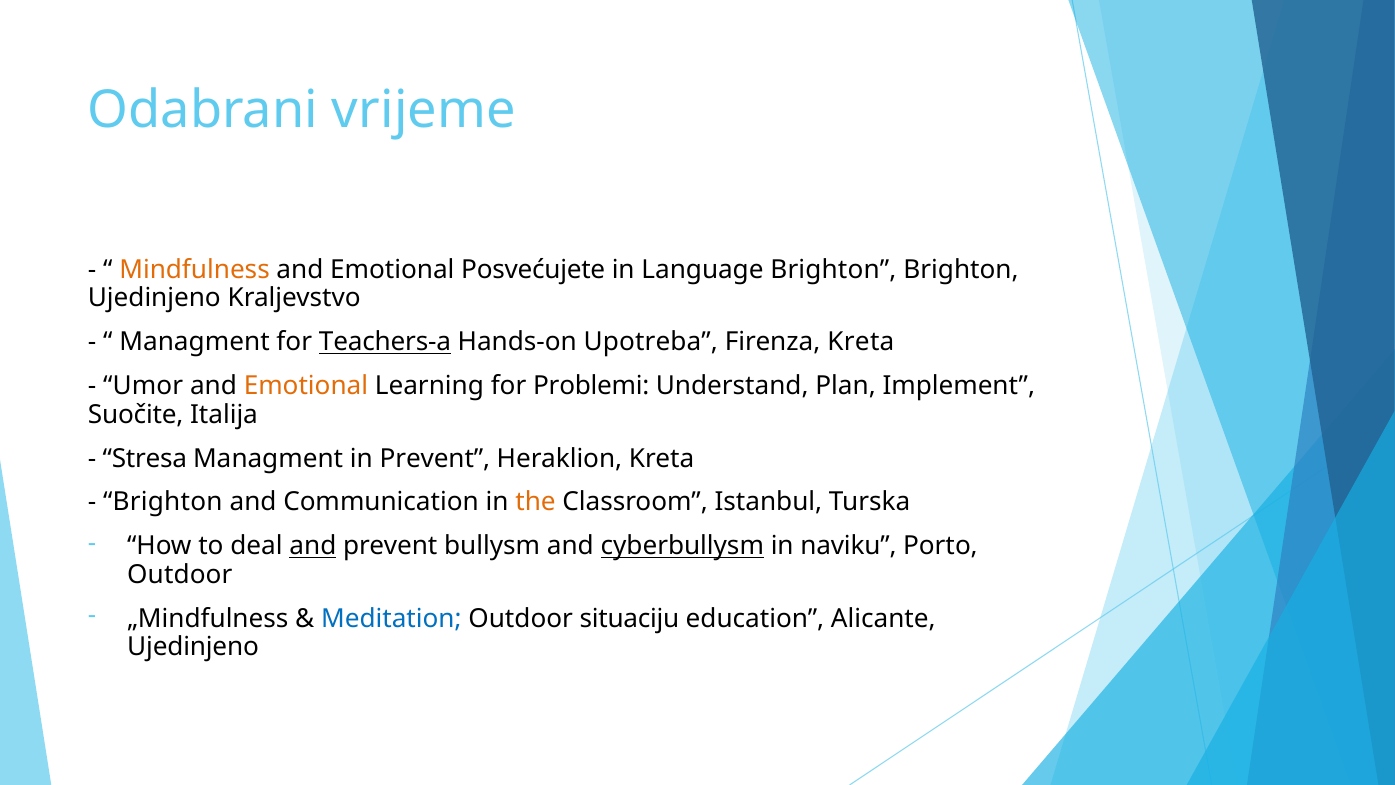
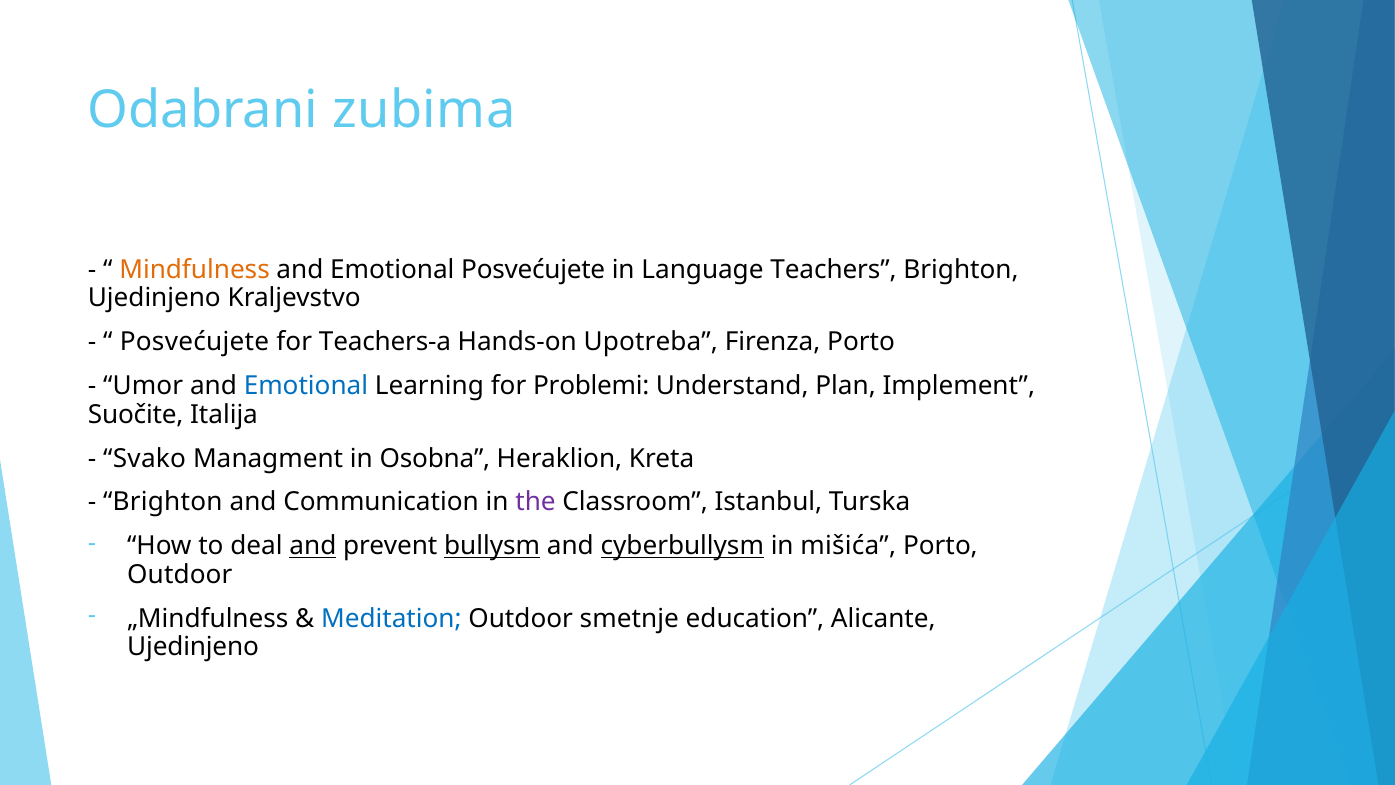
vrijeme: vrijeme -> zubima
Language Brighton: Brighton -> Teachers
Managment at (195, 342): Managment -> Posvećujete
Teachers-a underline: present -> none
Firenza Kreta: Kreta -> Porto
Emotional at (306, 386) colour: orange -> blue
Stresa: Stresa -> Svako
in Prevent: Prevent -> Osobna
the colour: orange -> purple
bullysm underline: none -> present
naviku: naviku -> mišića
situaciju: situaciju -> smetnje
